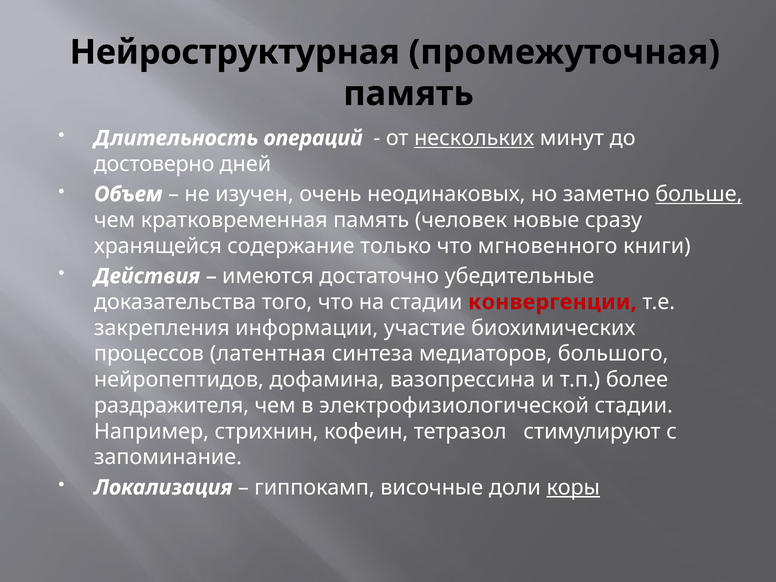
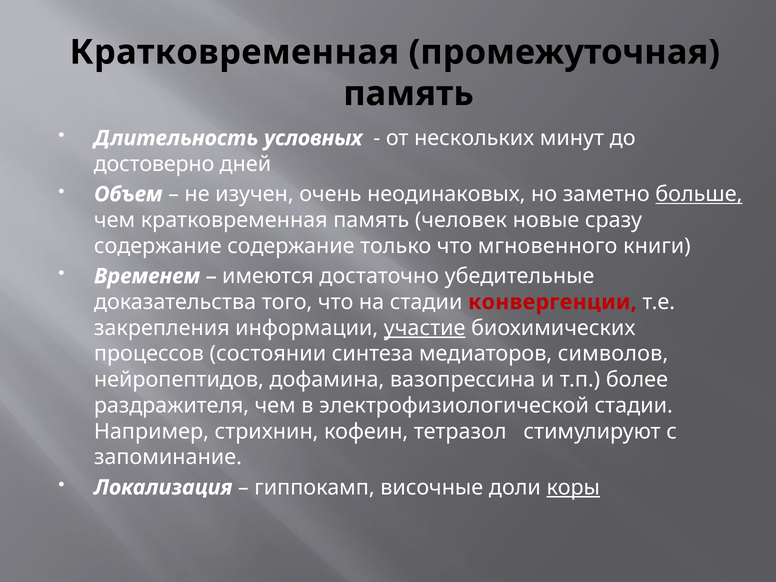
Нейроструктурная at (235, 52): Нейроструктурная -> Кратковременная
операций: операций -> условных
нескольких underline: present -> none
хранящейся at (158, 246): хранящейся -> содержание
Действия: Действия -> Временем
участие underline: none -> present
латентная: латентная -> состоянии
большого: большого -> символов
